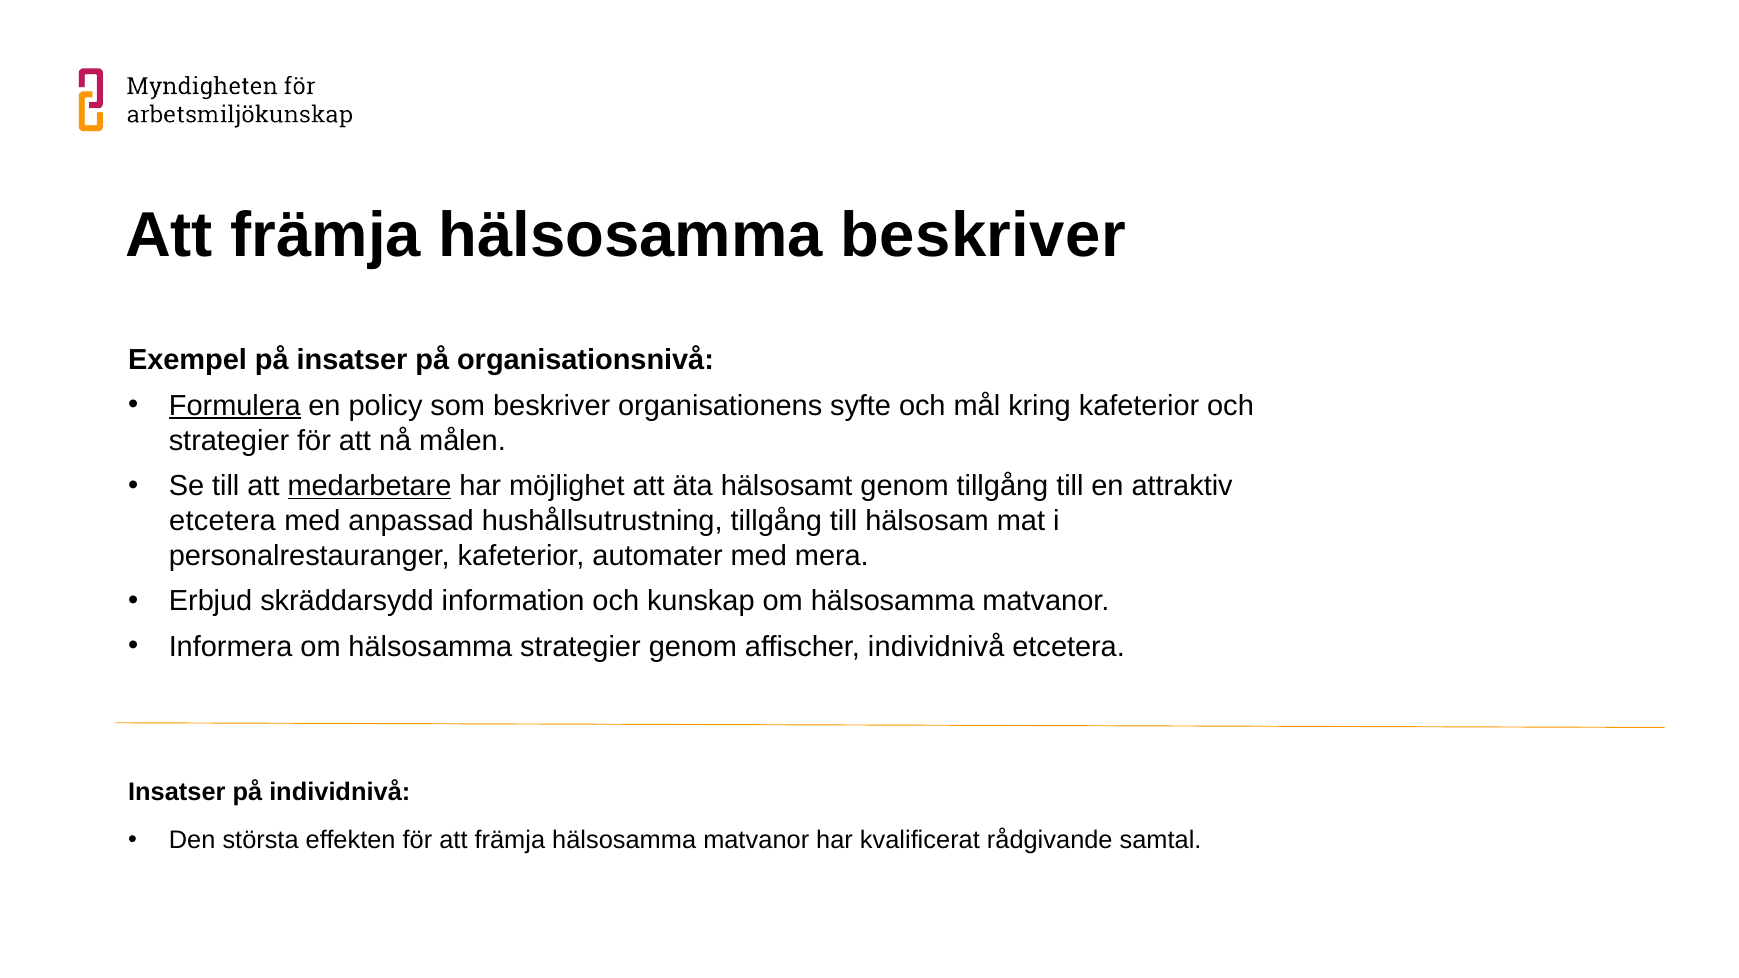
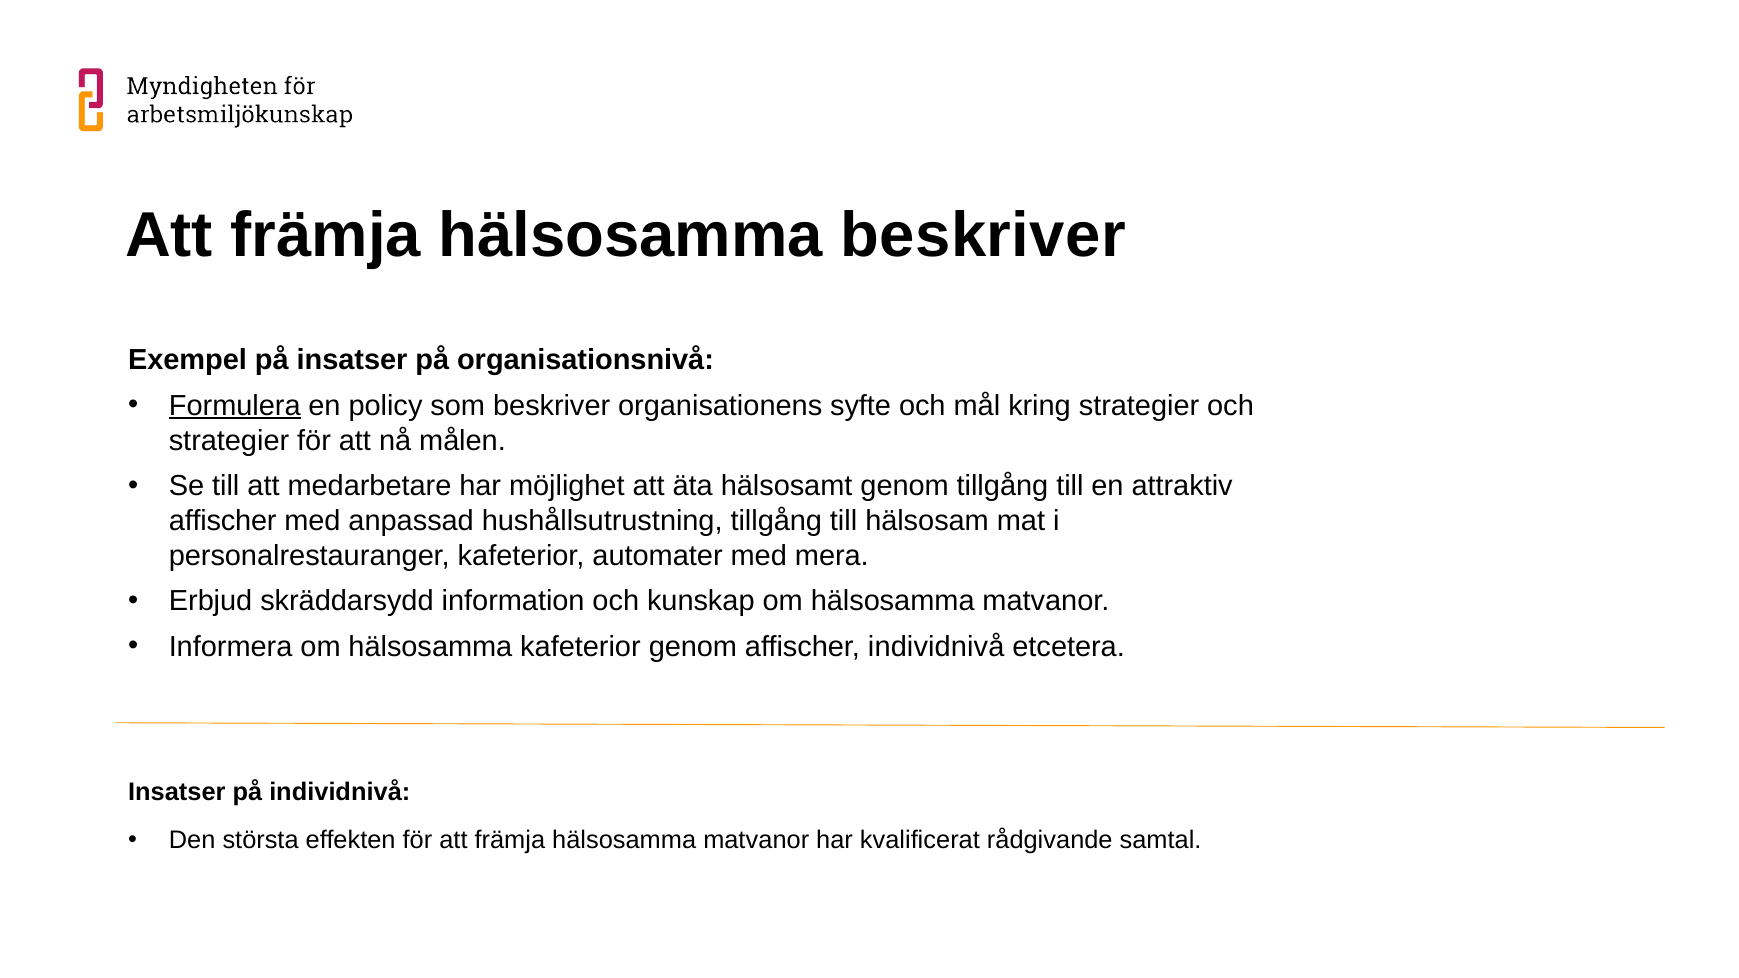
kring kafeterior: kafeterior -> strategier
medarbetare underline: present -> none
etcetera at (223, 521): etcetera -> affischer
hälsosamma strategier: strategier -> kafeterior
